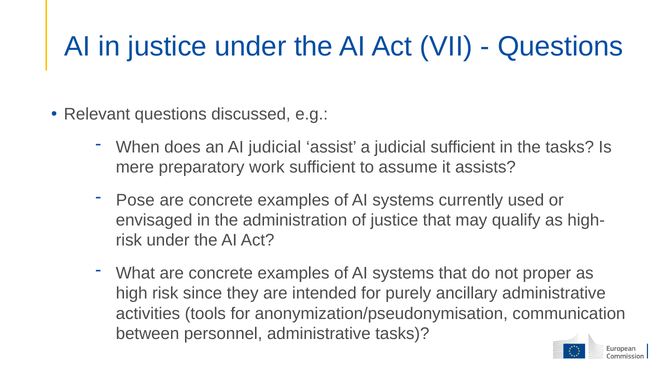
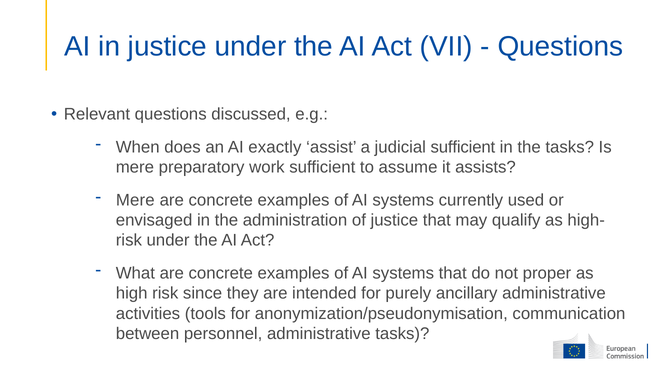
AI judicial: judicial -> exactly
Pose at (135, 200): Pose -> Mere
